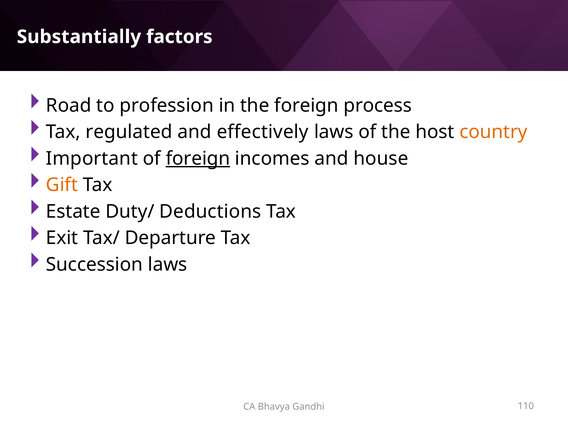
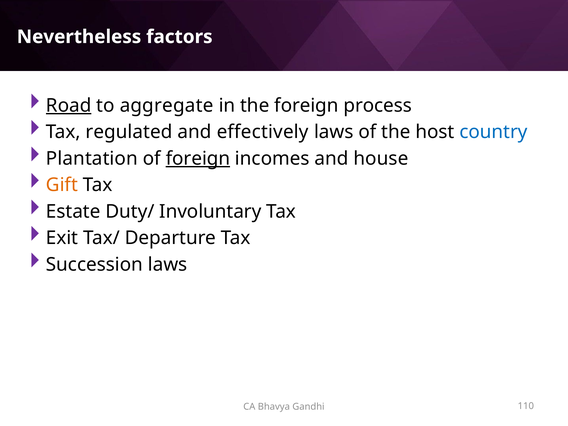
Substantially: Substantially -> Nevertheless
Road underline: none -> present
profession: profession -> aggregate
country colour: orange -> blue
Important: Important -> Plantation
Deductions: Deductions -> Involuntary
